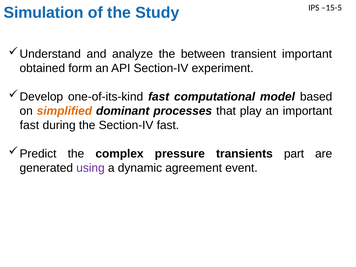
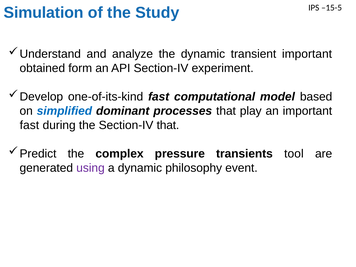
the between: between -> dynamic
simplified colour: orange -> blue
Section-IV fast: fast -> that
part: part -> tool
agreement: agreement -> philosophy
